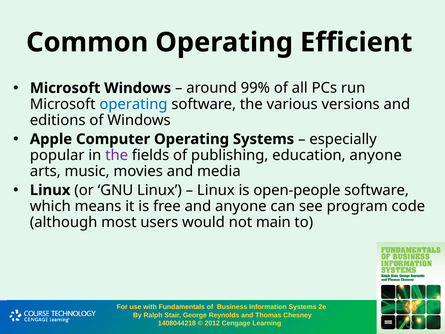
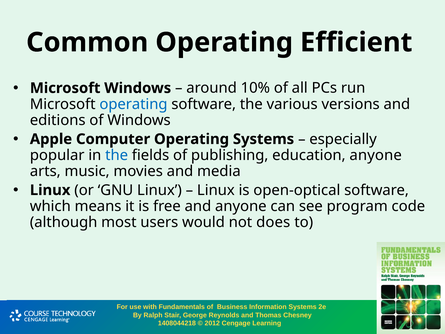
99%: 99% -> 10%
the at (117, 155) colour: purple -> blue
open-people: open-people -> open-optical
main: main -> does
